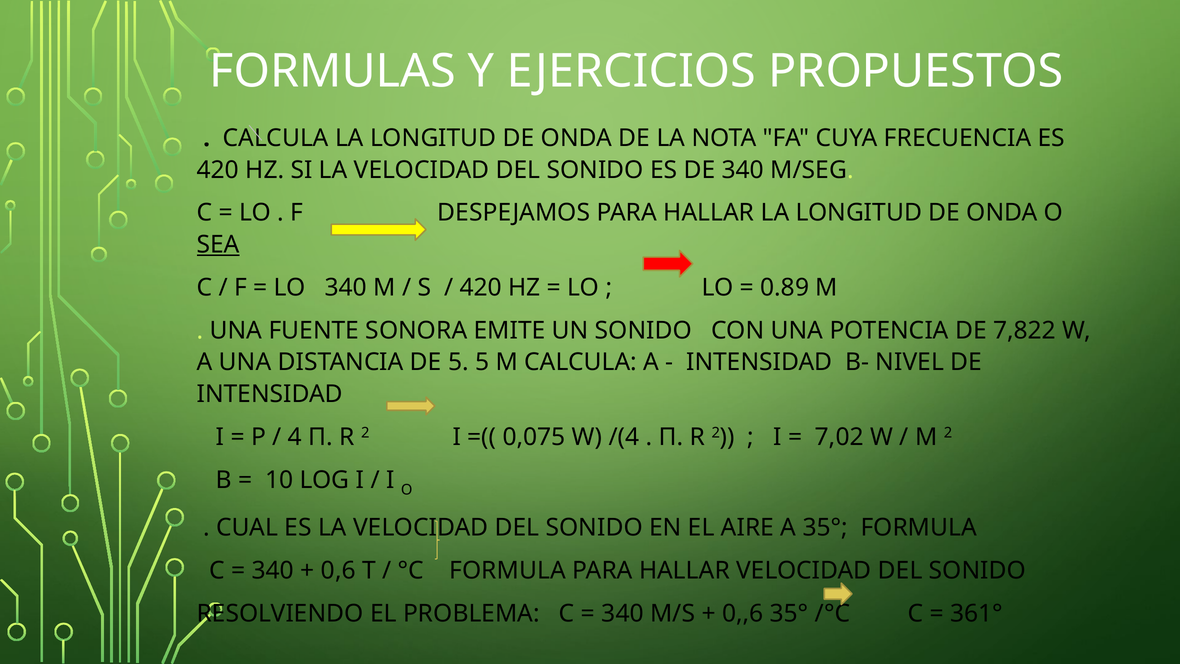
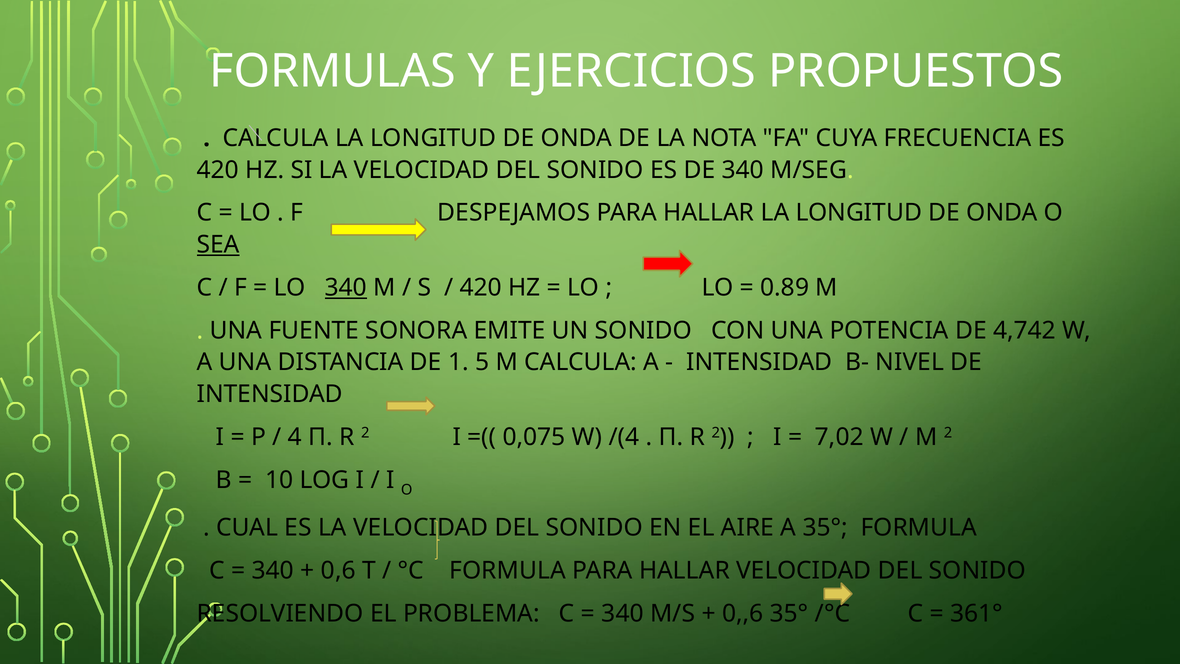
340 at (346, 287) underline: none -> present
7,822: 7,822 -> 4,742
DE 5: 5 -> 1
